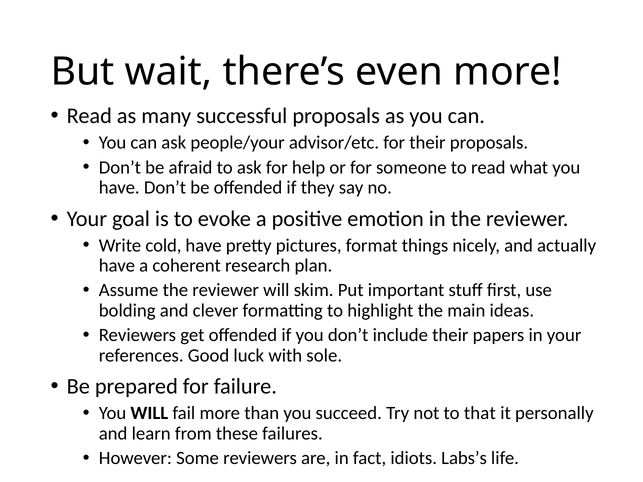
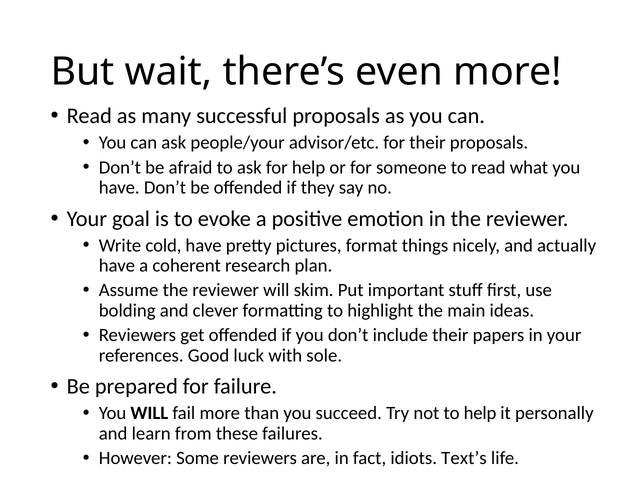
to that: that -> help
Labs’s: Labs’s -> Text’s
